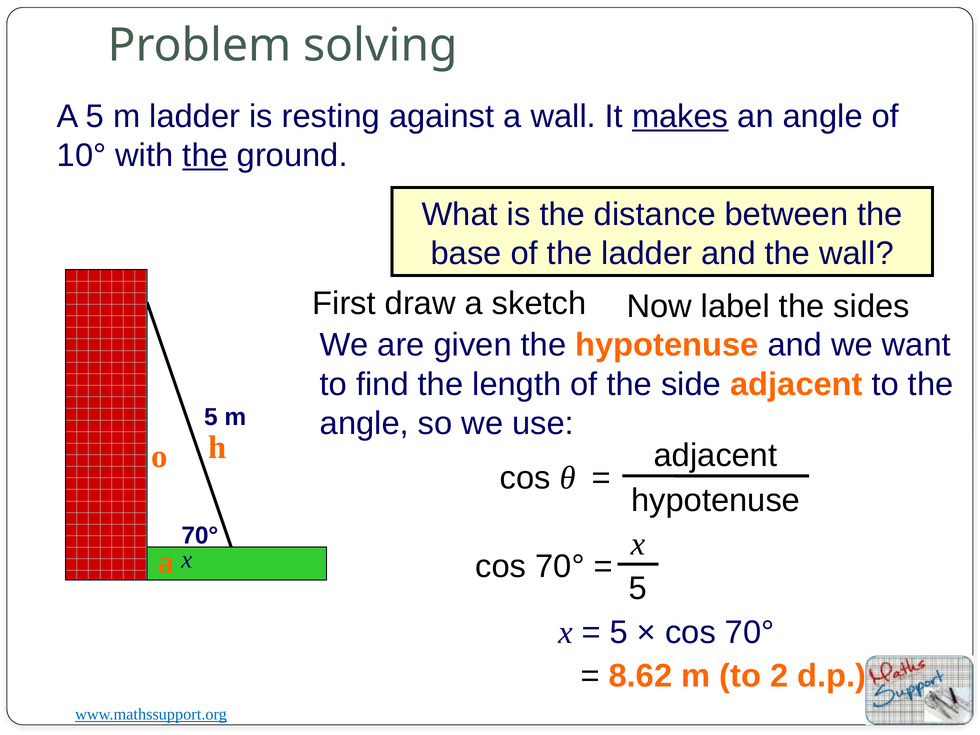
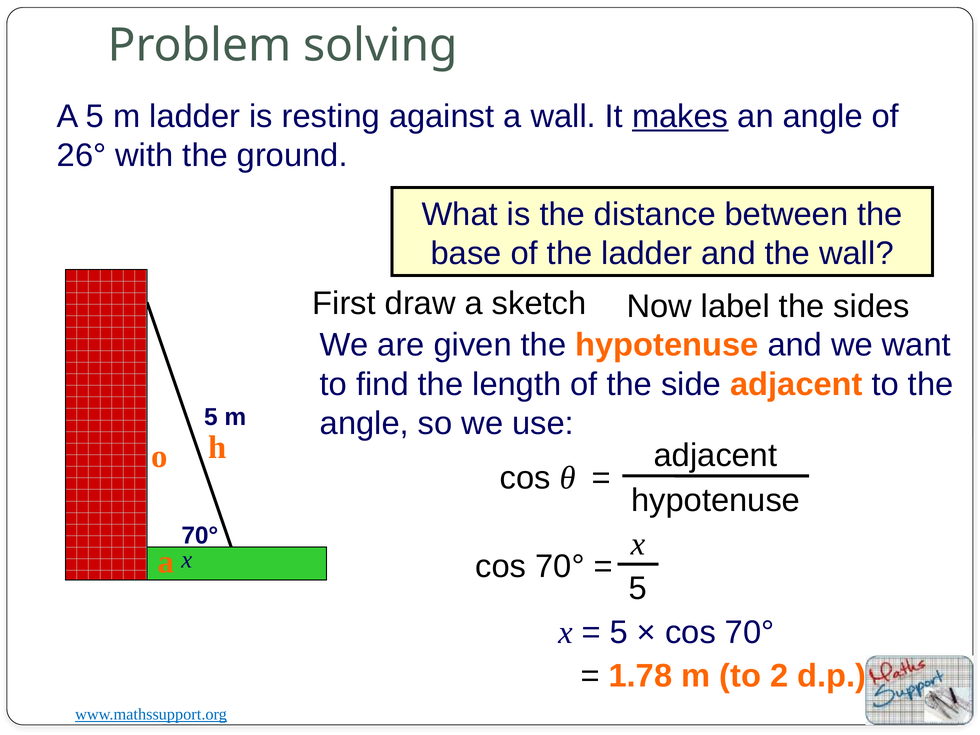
10°: 10° -> 26°
the at (205, 156) underline: present -> none
8.62: 8.62 -> 1.78
